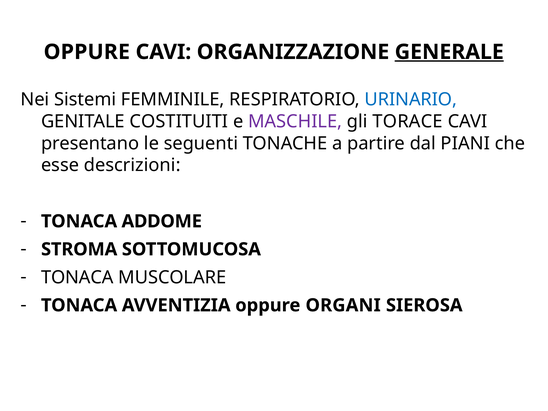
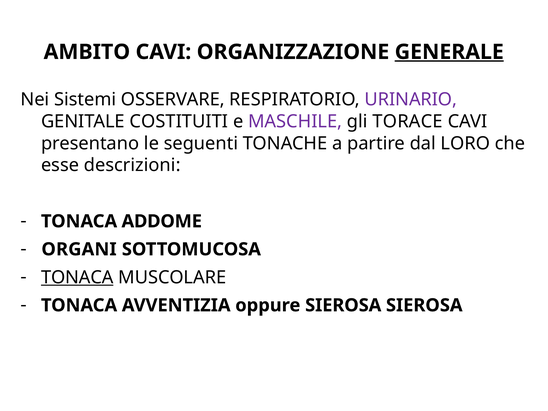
OPPURE at (87, 52): OPPURE -> AMBITO
FEMMINILE: FEMMINILE -> OSSERVARE
URINARIO colour: blue -> purple
PIANI: PIANI -> LORO
STROMA: STROMA -> ORGANI
TONACA at (77, 277) underline: none -> present
oppure ORGANI: ORGANI -> SIEROSA
